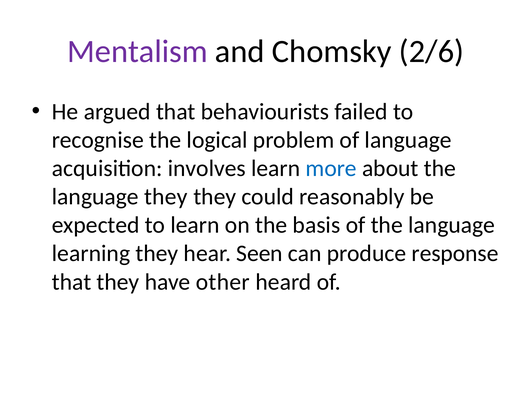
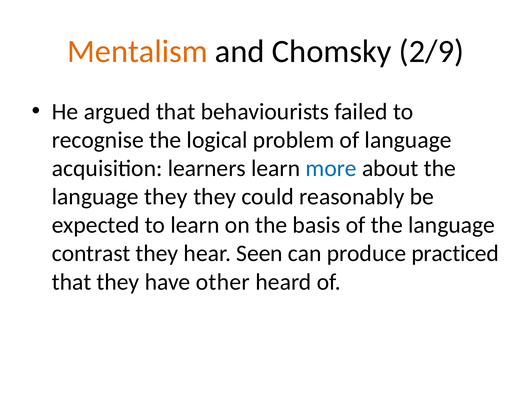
Mentalism colour: purple -> orange
2/6: 2/6 -> 2/9
involves: involves -> learners
learning: learning -> contrast
response: response -> practiced
